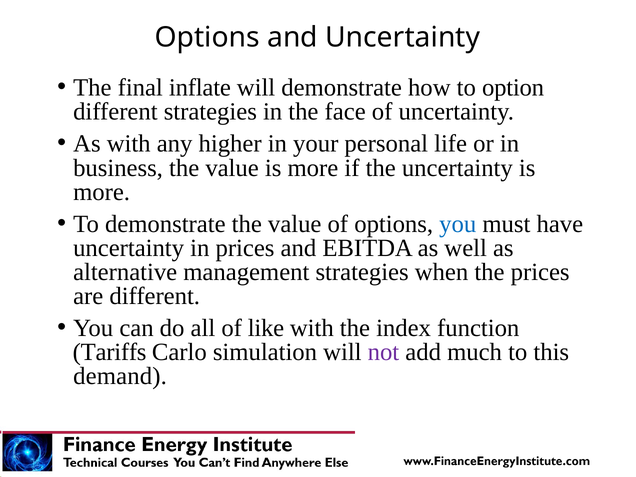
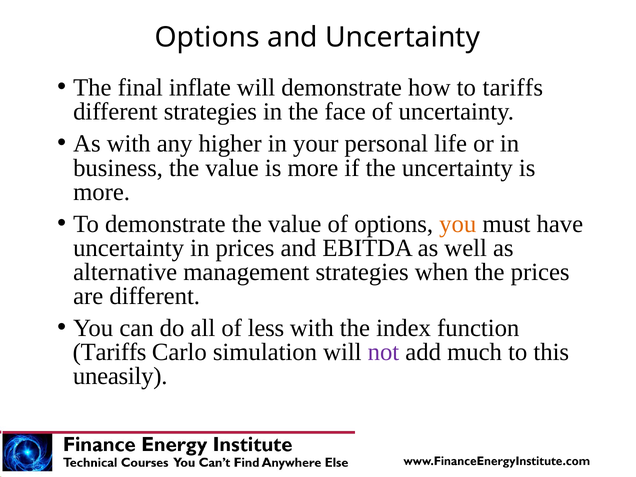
to option: option -> tariffs
you at (458, 224) colour: blue -> orange
like: like -> less
demand: demand -> uneasily
